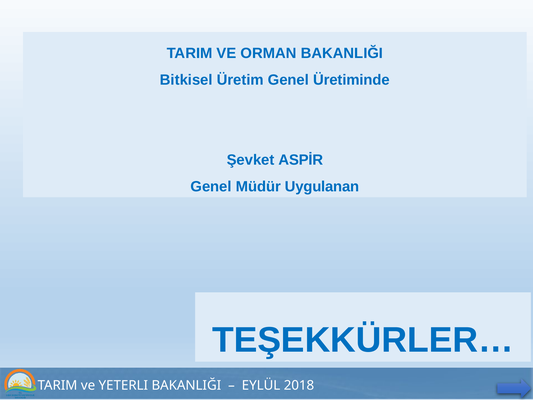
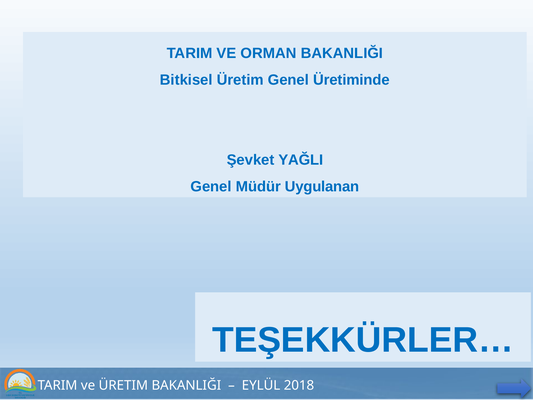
ASPİR: ASPİR -> YAĞLI
ve YETERLI: YETERLI -> ÜRETIM
